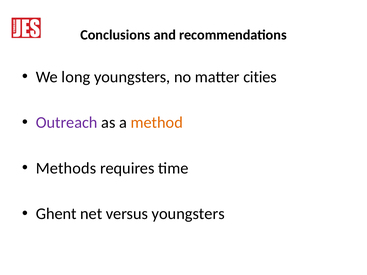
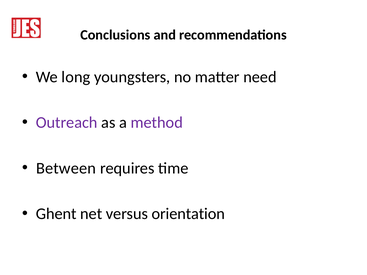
cities: cities -> need
method colour: orange -> purple
Methods: Methods -> Between
versus youngsters: youngsters -> orientation
